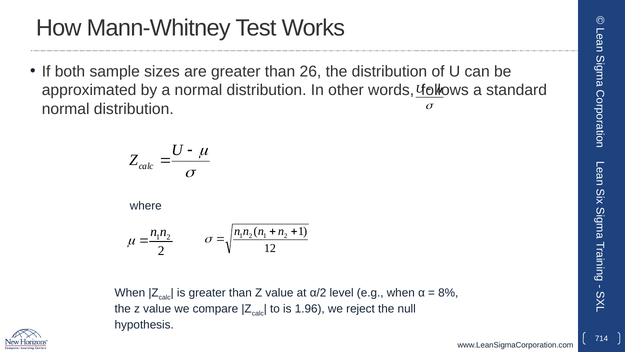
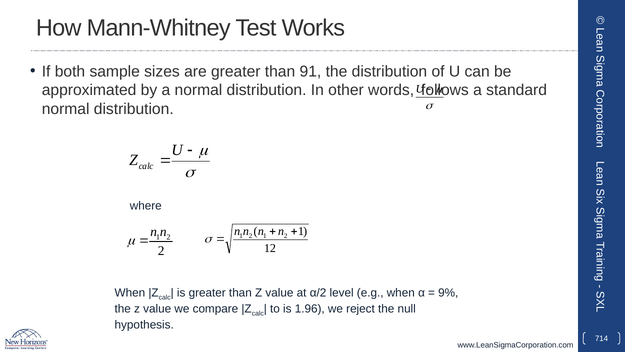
26: 26 -> 91
8%: 8% -> 9%
